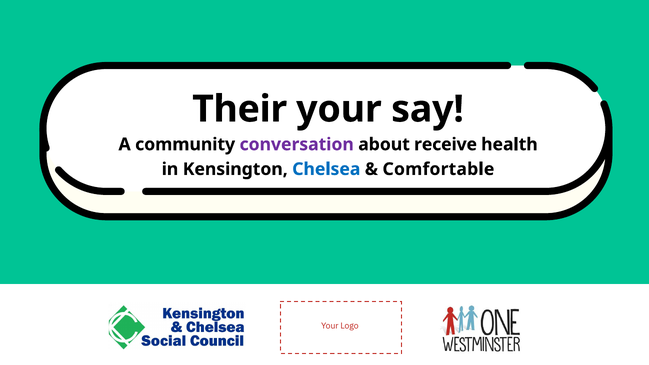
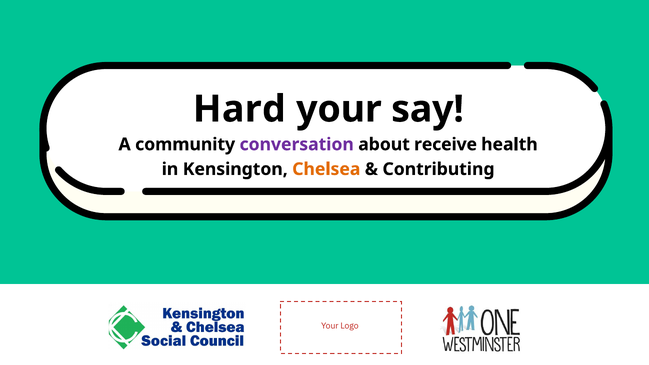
Their: Their -> Hard
Chelsea colour: blue -> orange
Comfortable: Comfortable -> Contributing
